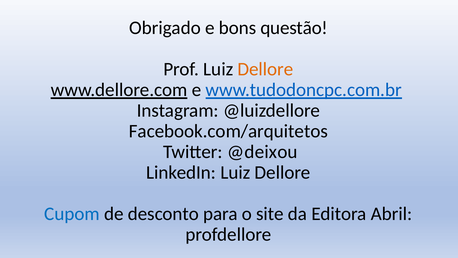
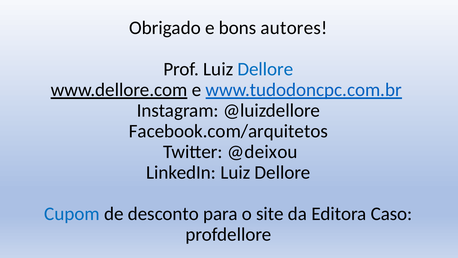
questão: questão -> autores
Dellore at (265, 69) colour: orange -> blue
Abril: Abril -> Caso
